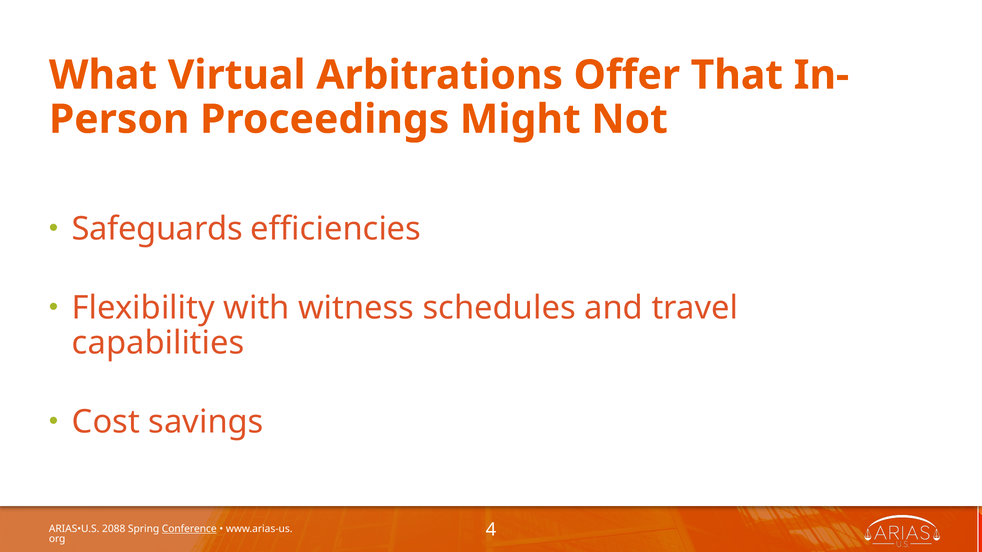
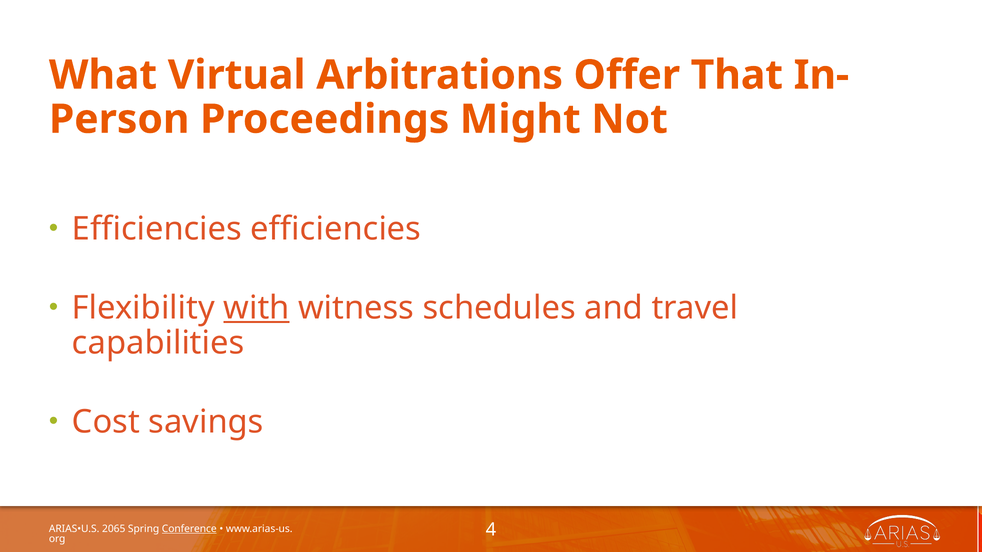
Safeguards at (157, 229): Safeguards -> Efficiencies
with underline: none -> present
2088: 2088 -> 2065
